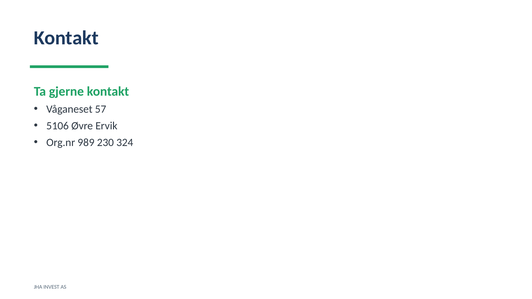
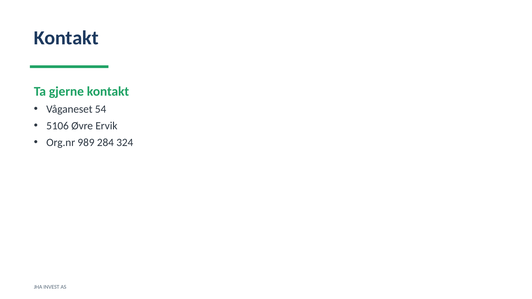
57: 57 -> 54
230: 230 -> 284
